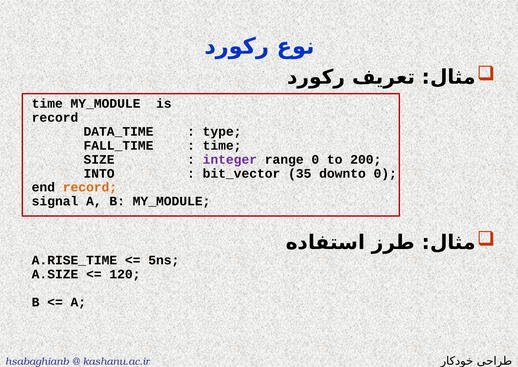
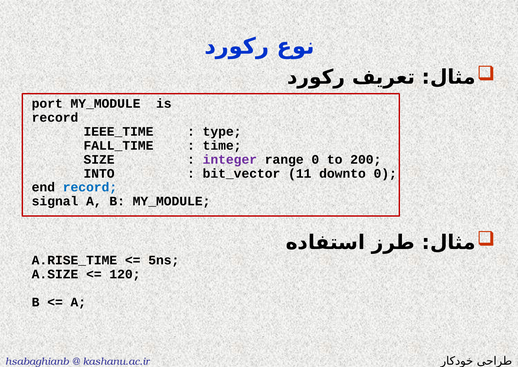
time at (47, 103): time -> port
DATA_TIME: DATA_TIME -> IEEE_TIME
35: 35 -> 11
record at (90, 187) colour: orange -> blue
